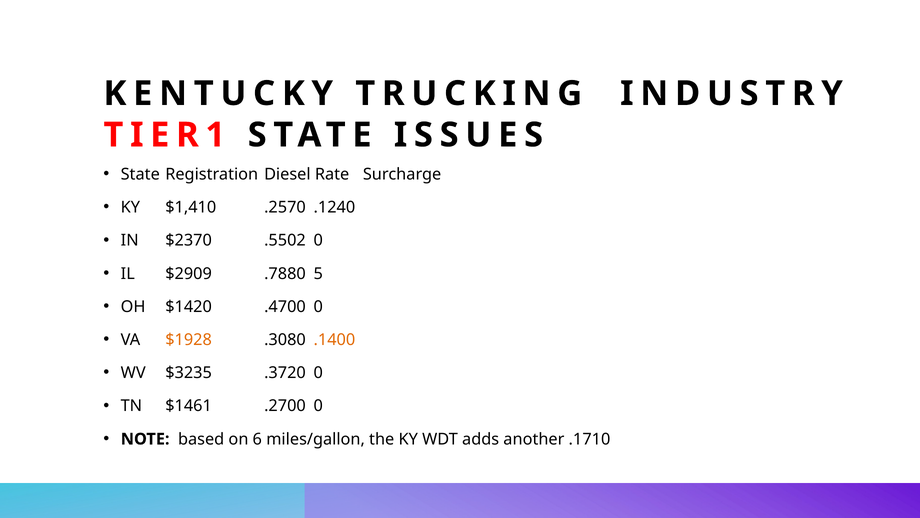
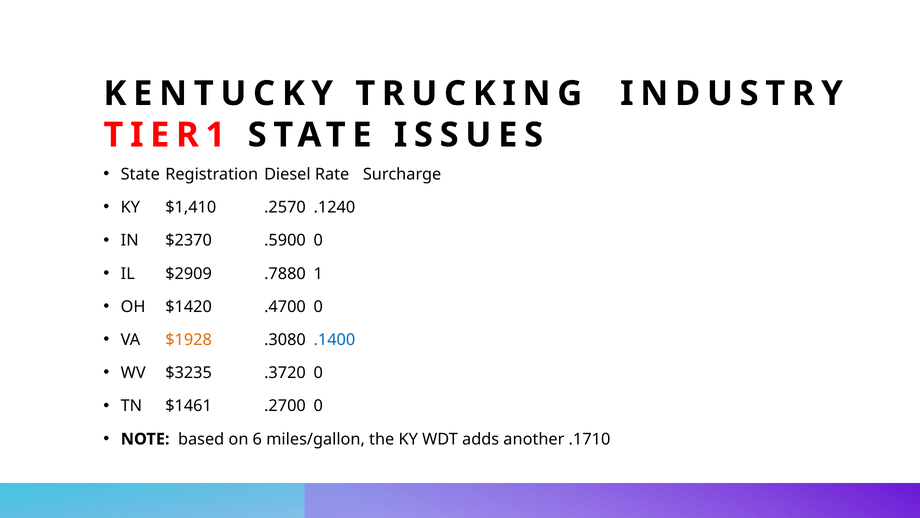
.5502: .5502 -> .5900
5: 5 -> 1
.1400 colour: orange -> blue
